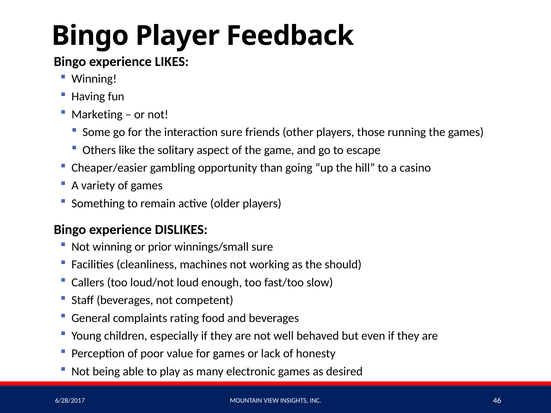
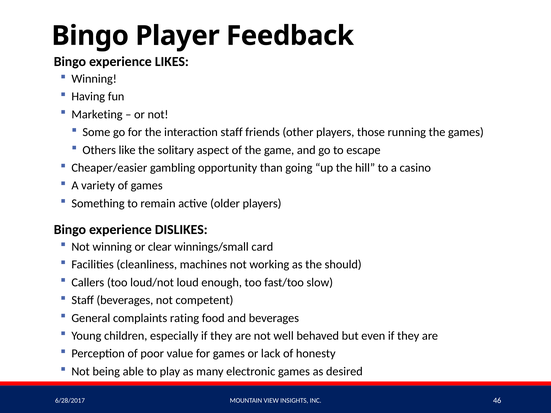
interaction sure: sure -> staff
prior: prior -> clear
winnings/small sure: sure -> card
